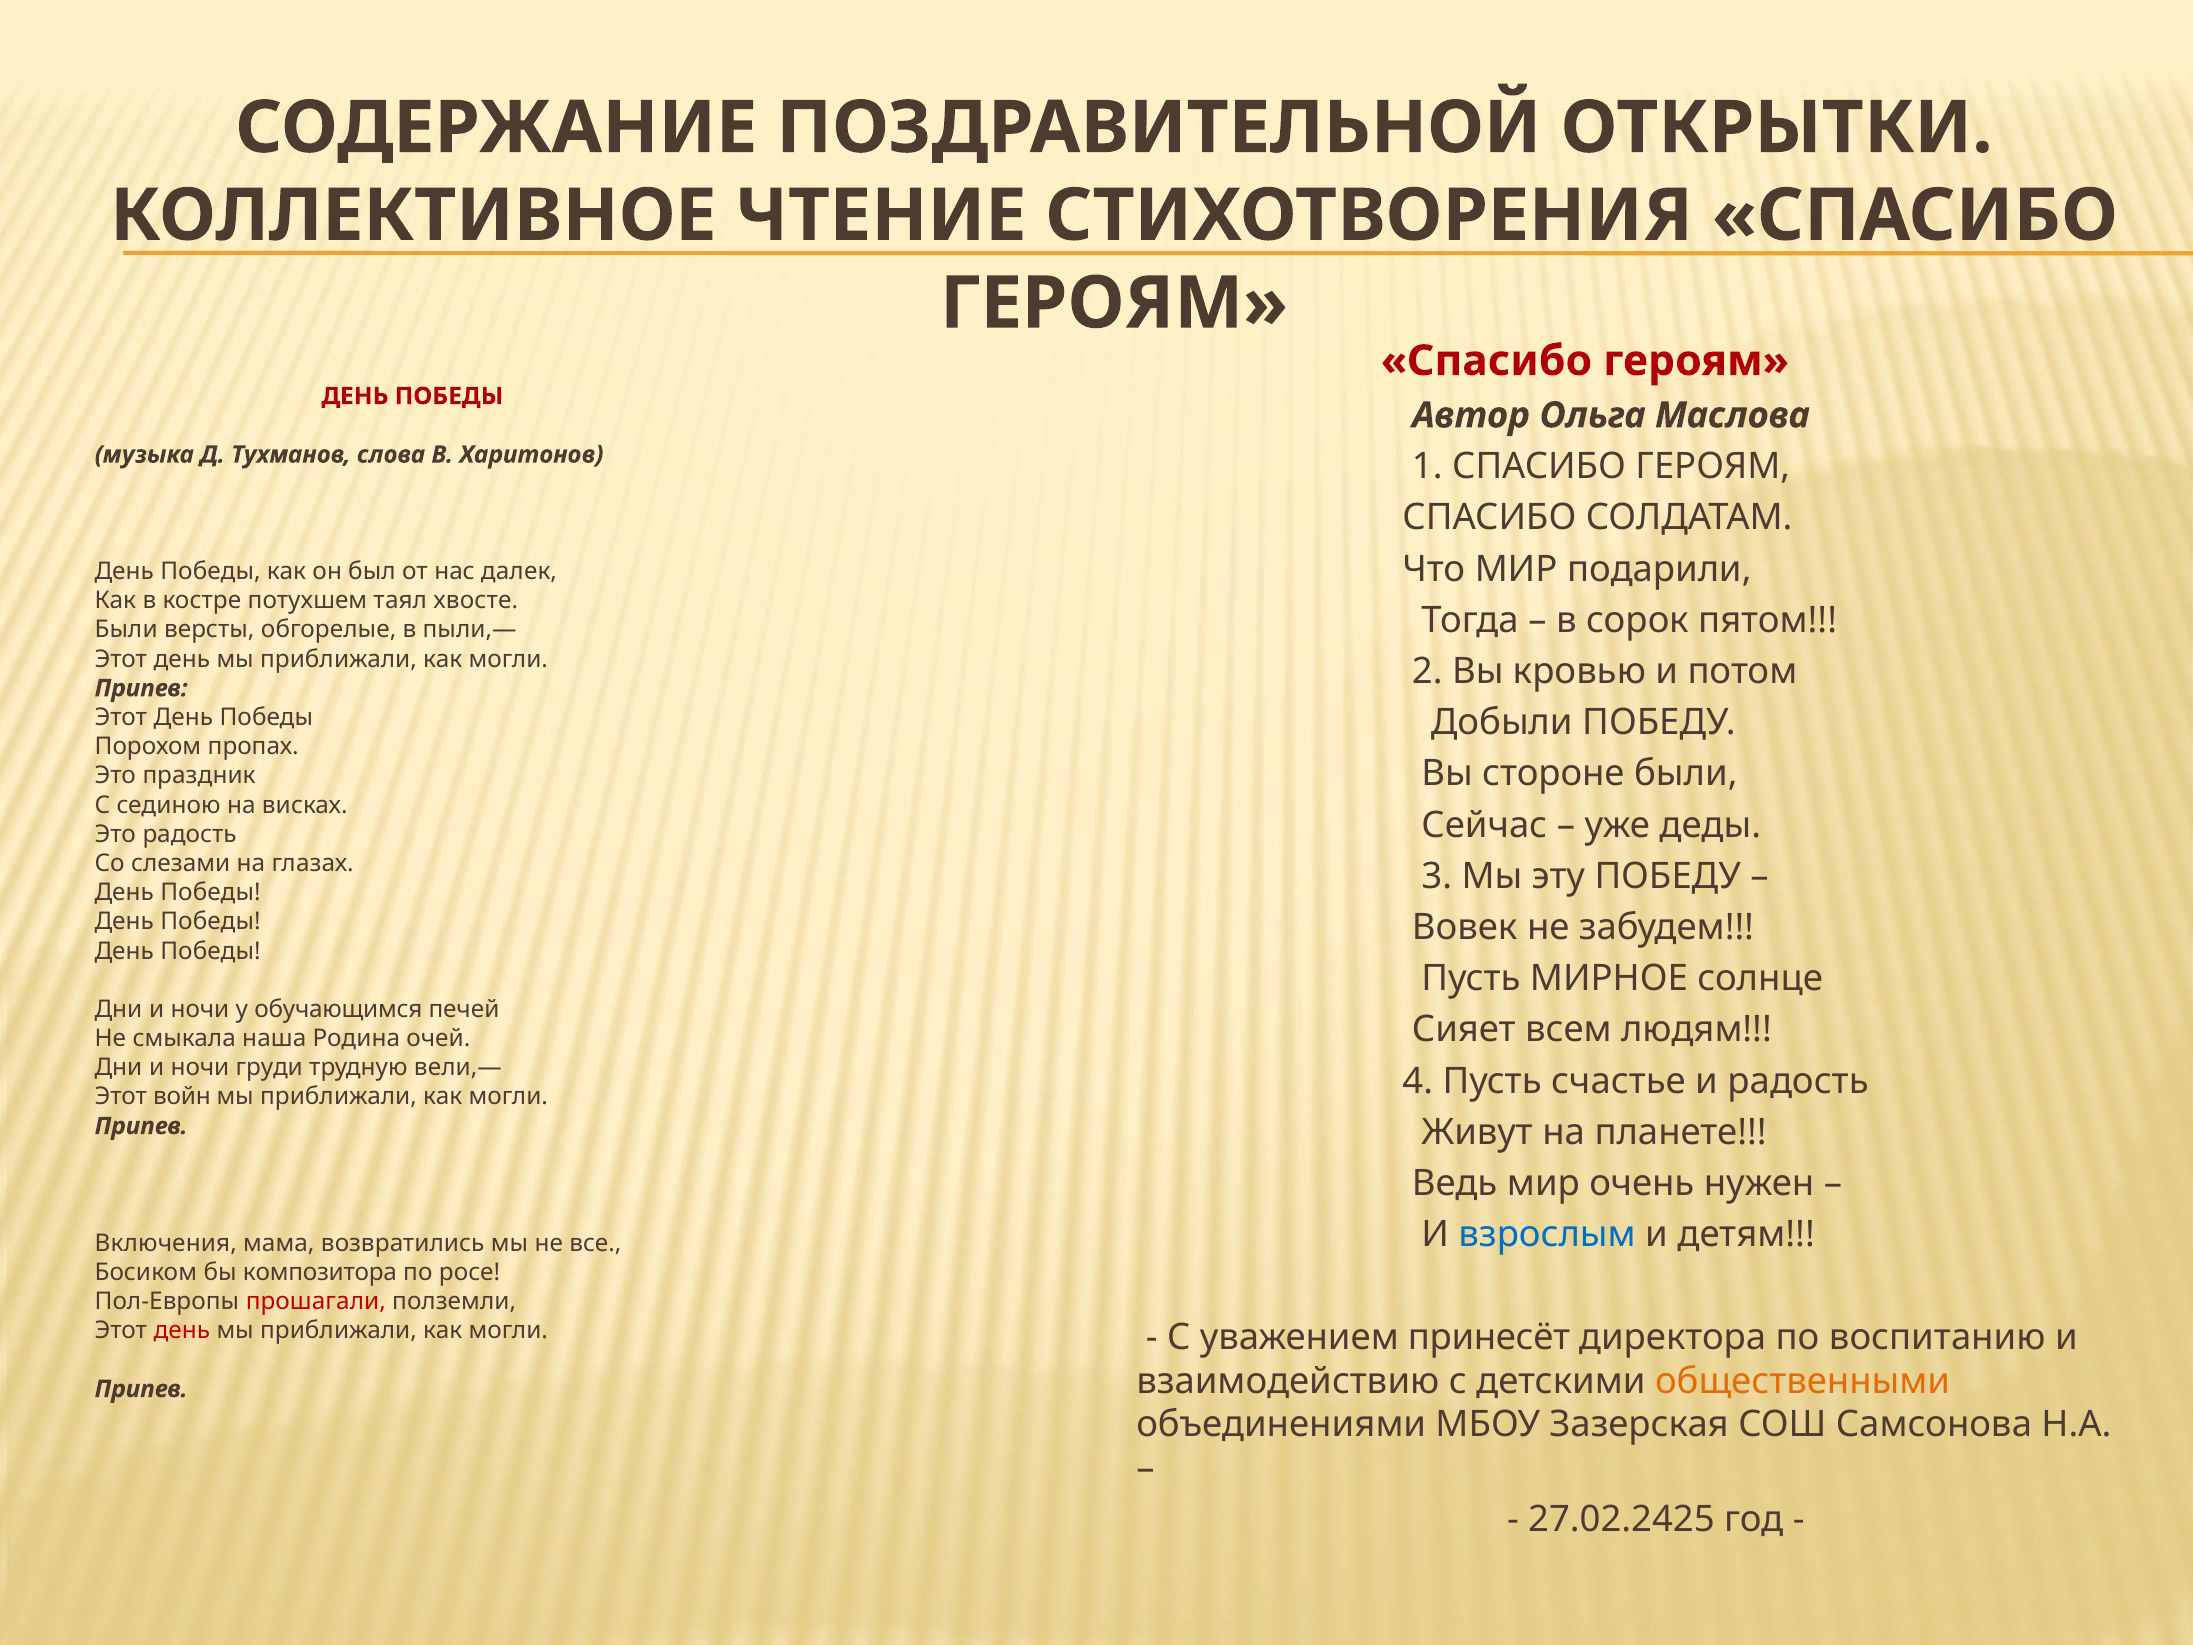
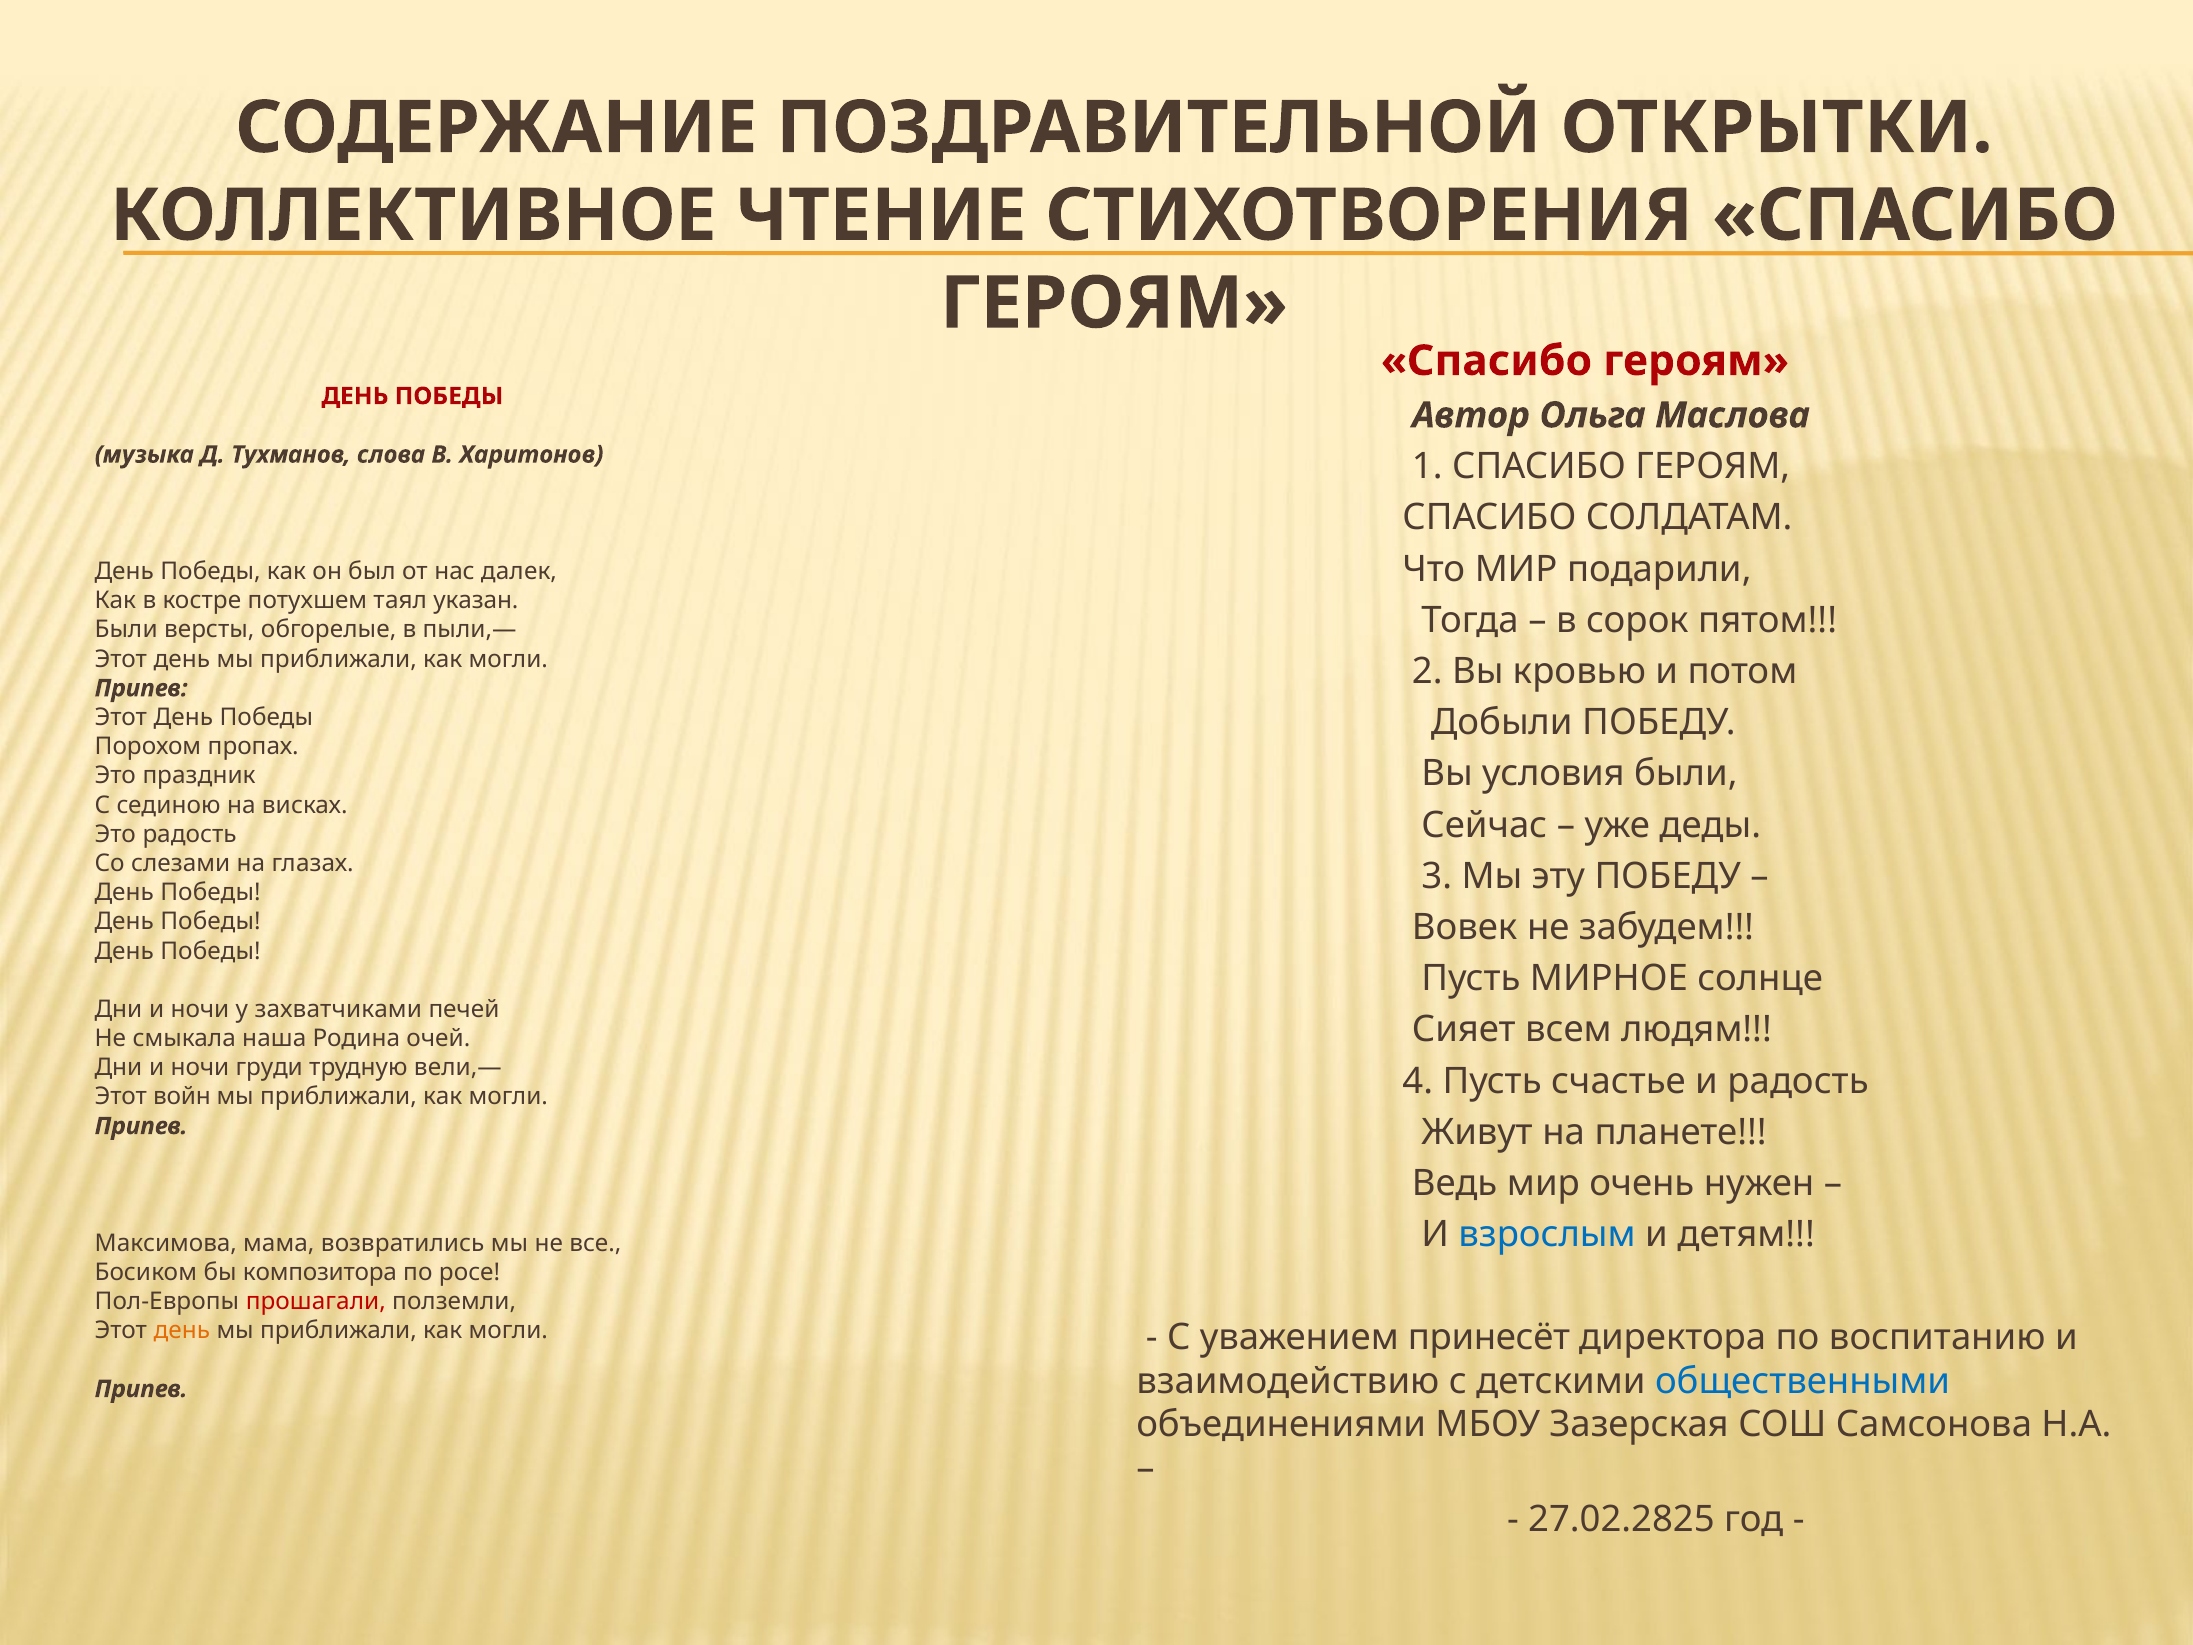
хвосте: хвосте -> указан
стороне: стороне -> условия
обучающимся: обучающимся -> захватчиками
Включения: Включения -> Максимова
день at (182, 1330) colour: red -> orange
общественными colour: orange -> blue
27.02.2425: 27.02.2425 -> 27.02.2825
